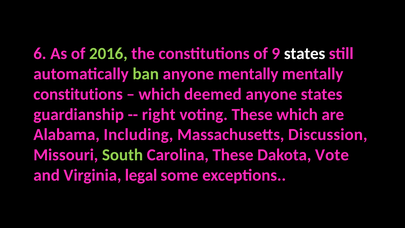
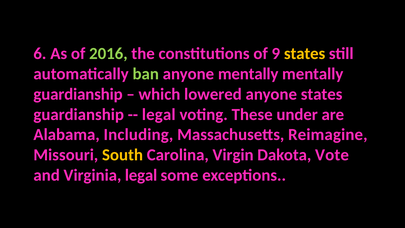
states at (305, 54) colour: white -> yellow
constitutions at (78, 94): constitutions -> guardianship
deemed: deemed -> lowered
right at (159, 114): right -> legal
These which: which -> under
Discussion: Discussion -> Reimagine
South colour: light green -> yellow
Carolina These: These -> Virgin
